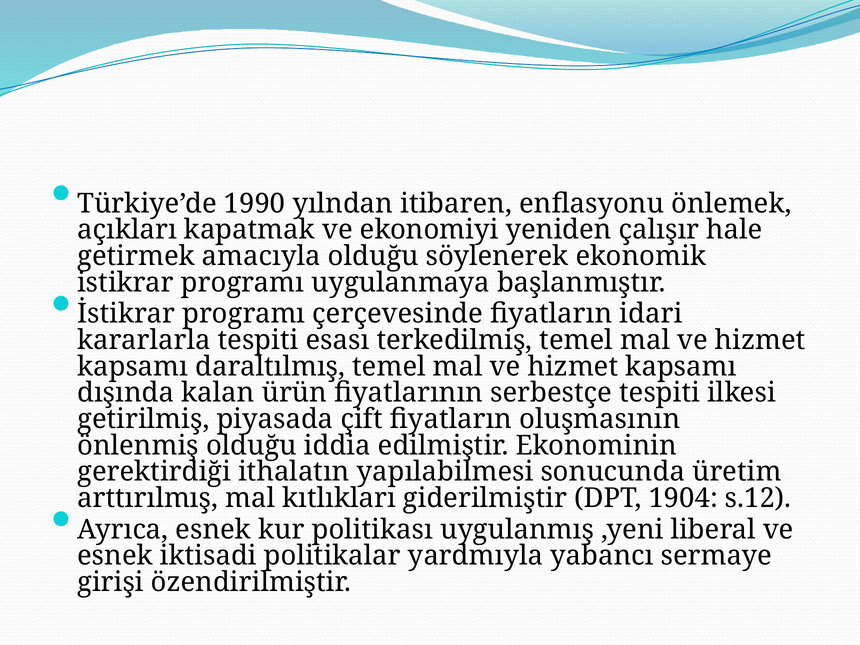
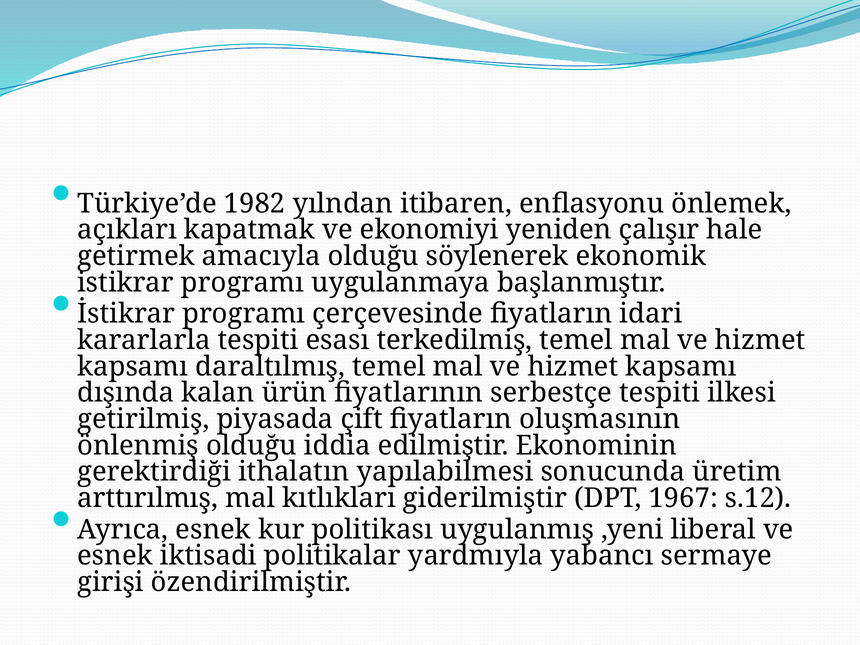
1990: 1990 -> 1982
1904: 1904 -> 1967
